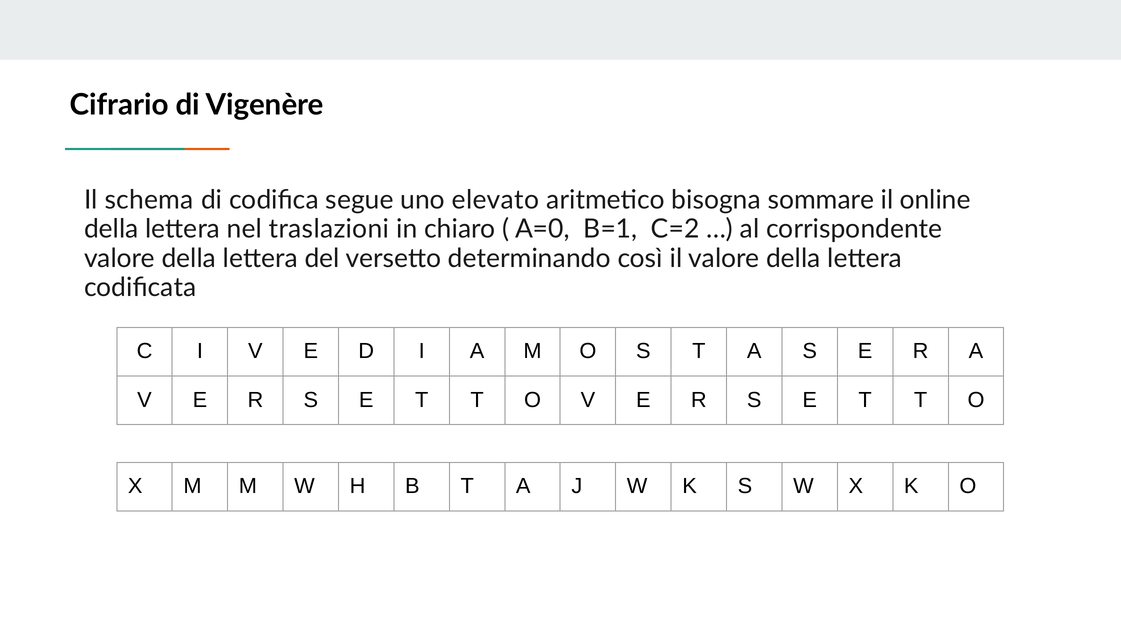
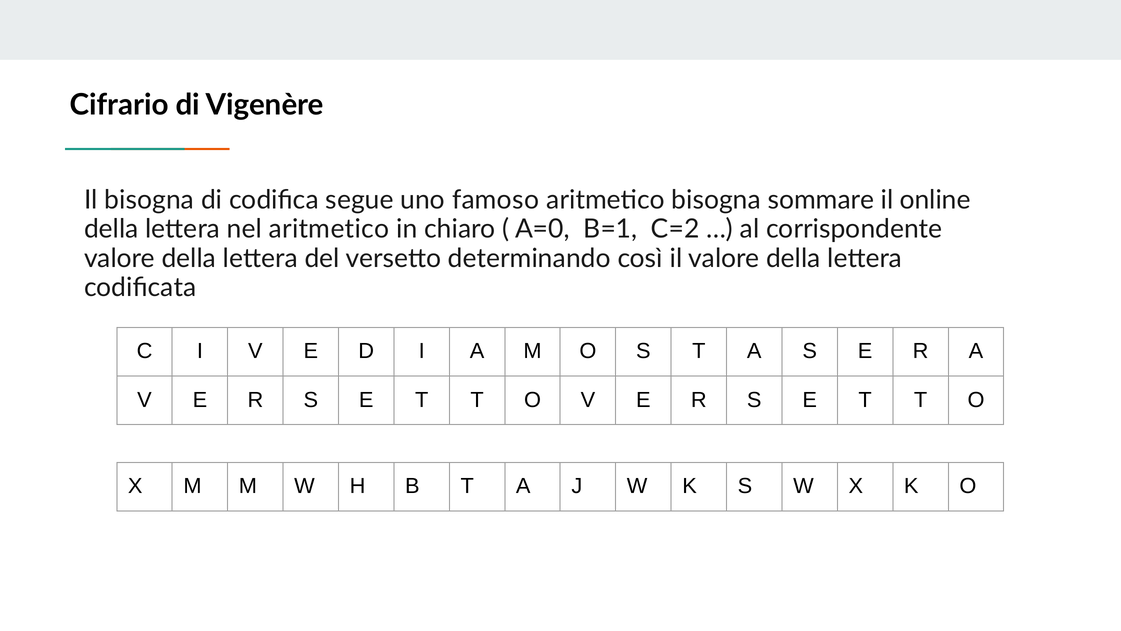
Il schema: schema -> bisogna
elevato: elevato -> famoso
nel traslazioni: traslazioni -> aritmetico
